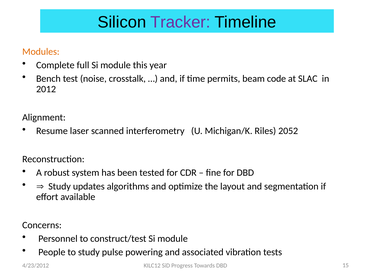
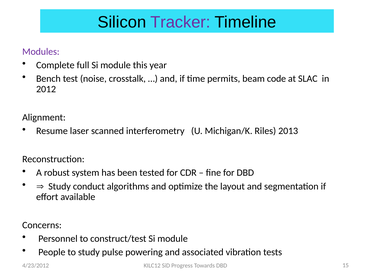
Modules colour: orange -> purple
2052: 2052 -> 2013
updates: updates -> conduct
